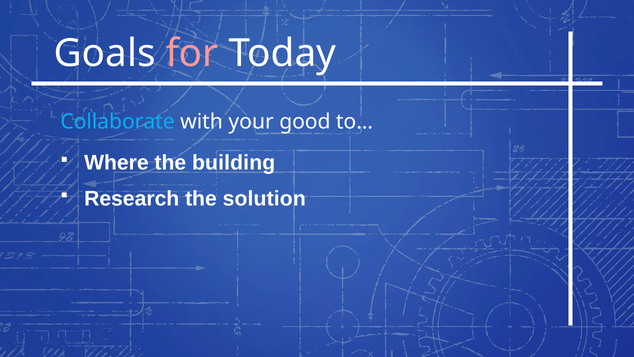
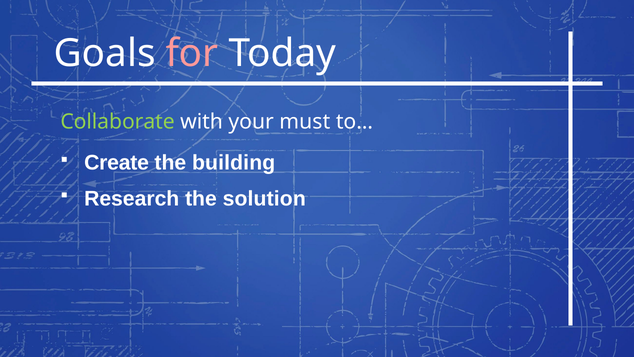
Collaborate colour: light blue -> light green
good: good -> must
Where: Where -> Create
